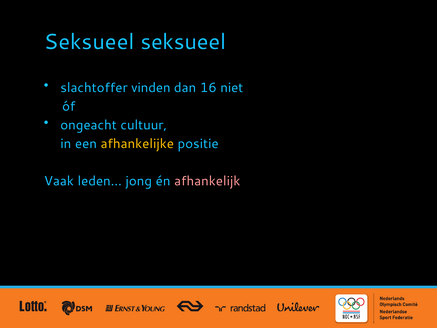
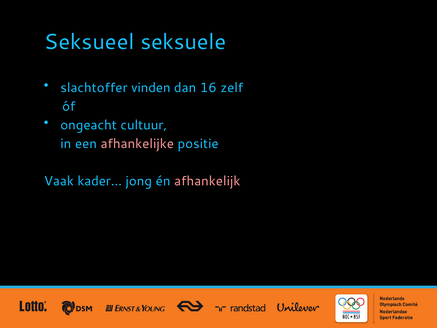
Seksueel seksueel: seksueel -> seksuele
niet: niet -> zelf
afhankelijke colour: yellow -> pink
leden…: leden… -> kader…
